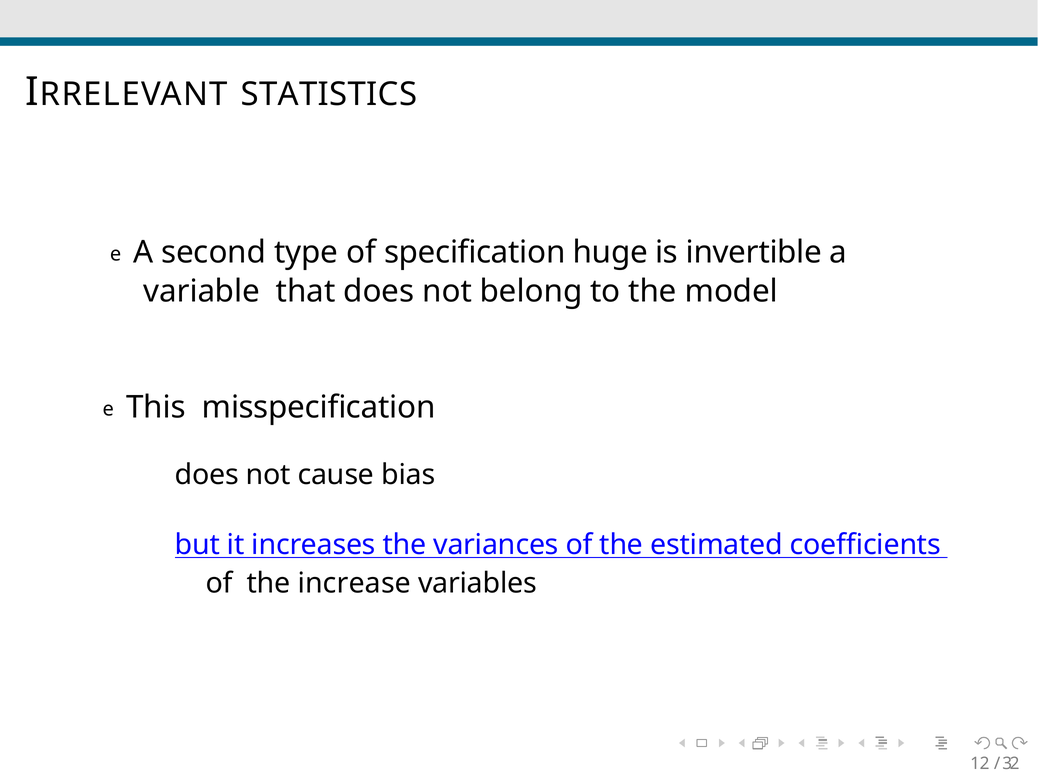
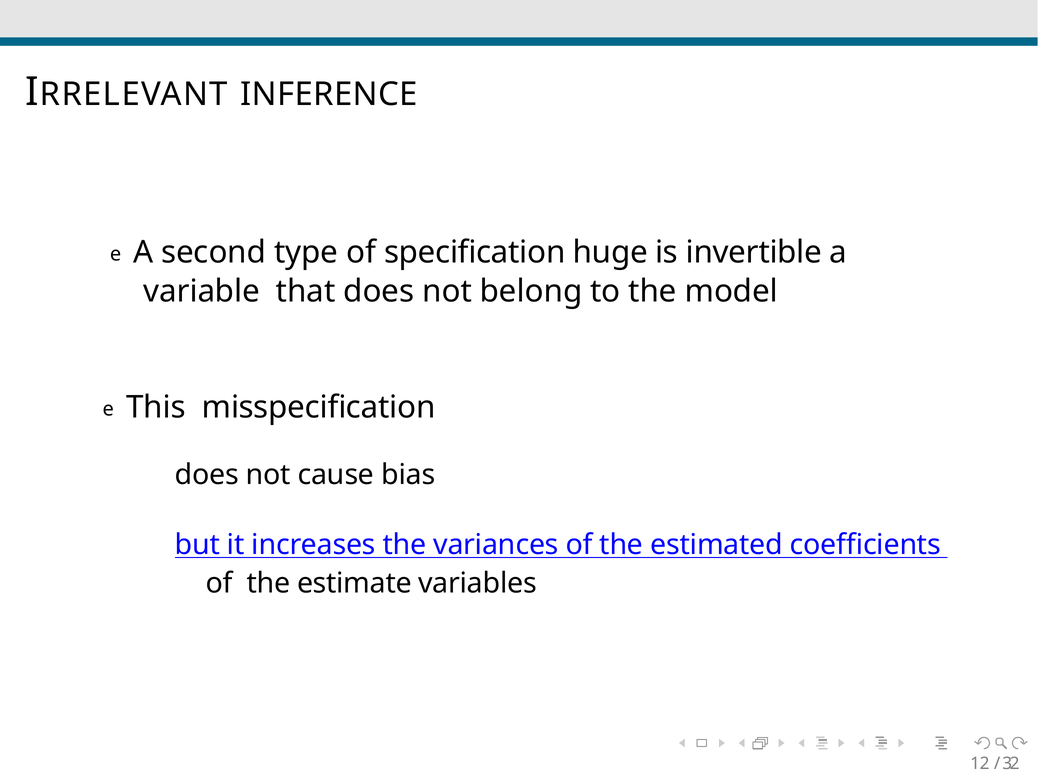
STATISTICS: STATISTICS -> INFERENCE
increase: increase -> estimate
